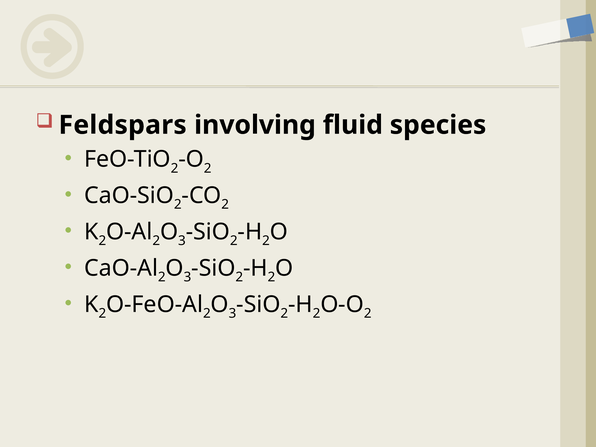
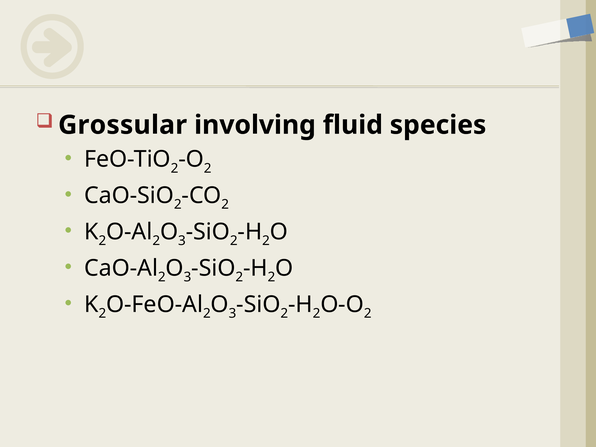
Feldspars: Feldspars -> Grossular
